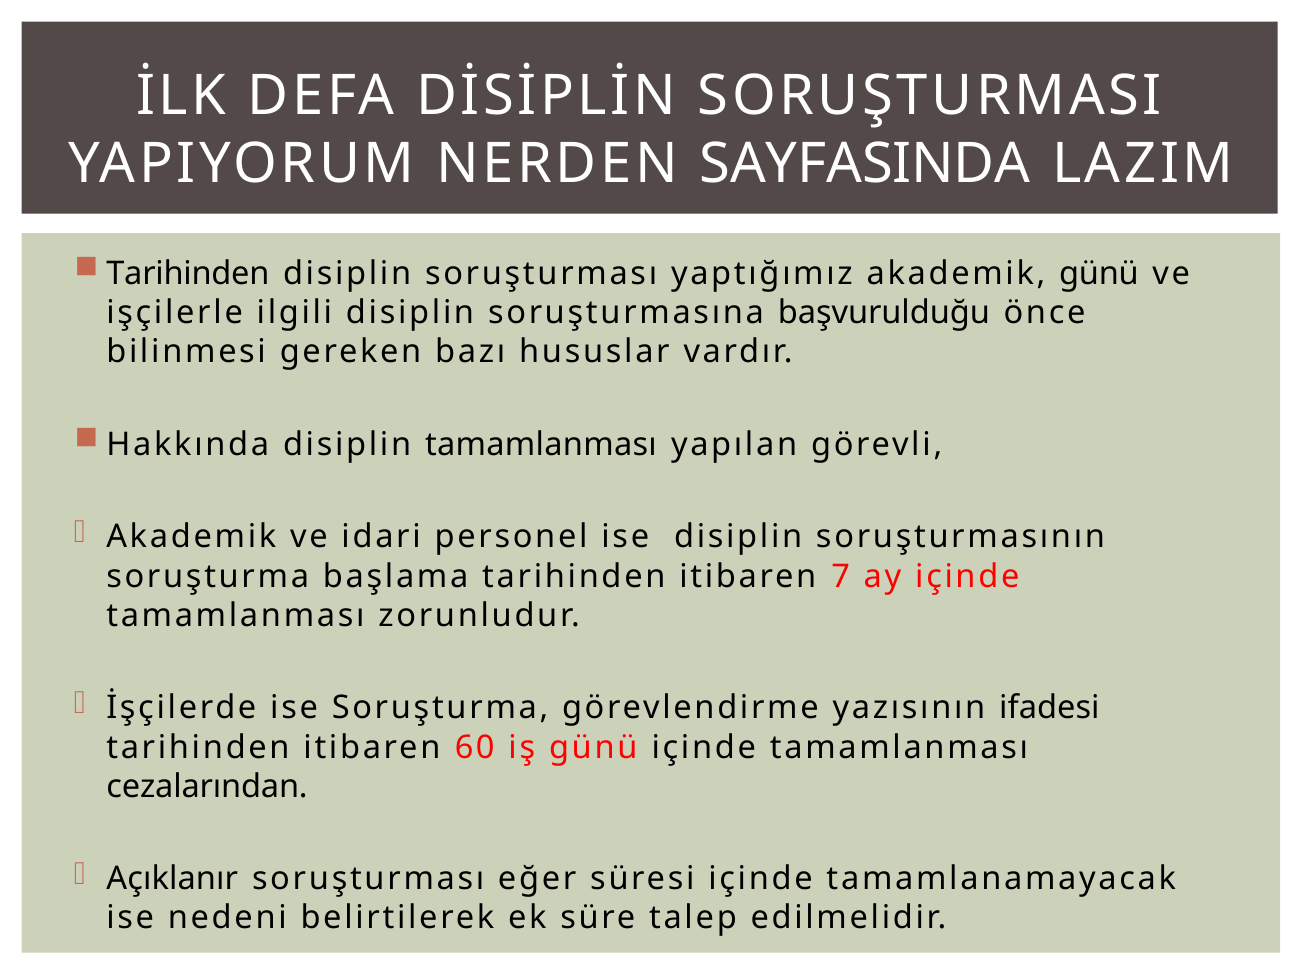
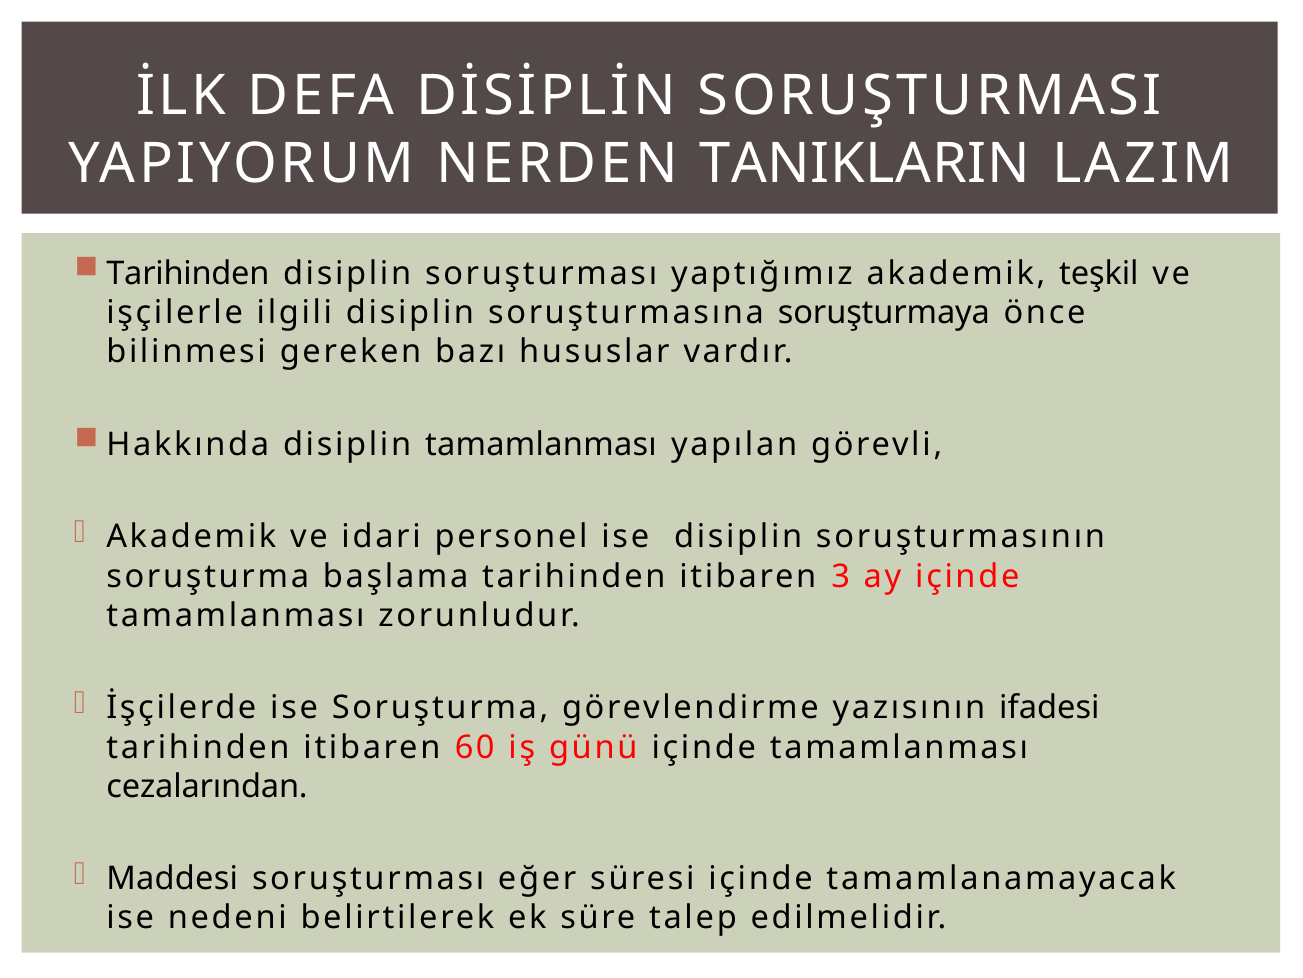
SAYFASINDA: SAYFASINDA -> TANIKLARIN
akademik günü: günü -> teşkil
başvurulduğu: başvurulduğu -> soruşturmaya
7: 7 -> 3
Açıklanır: Açıklanır -> Maddesi
